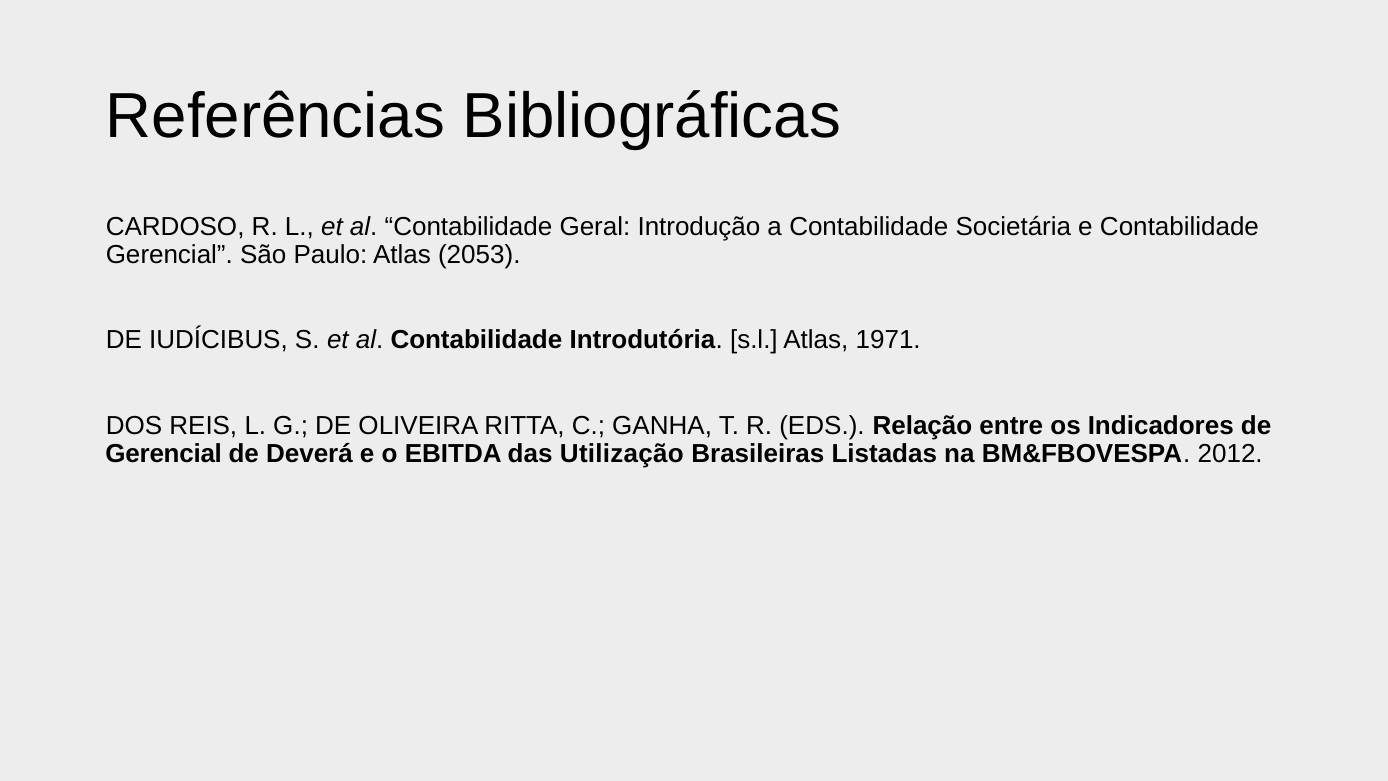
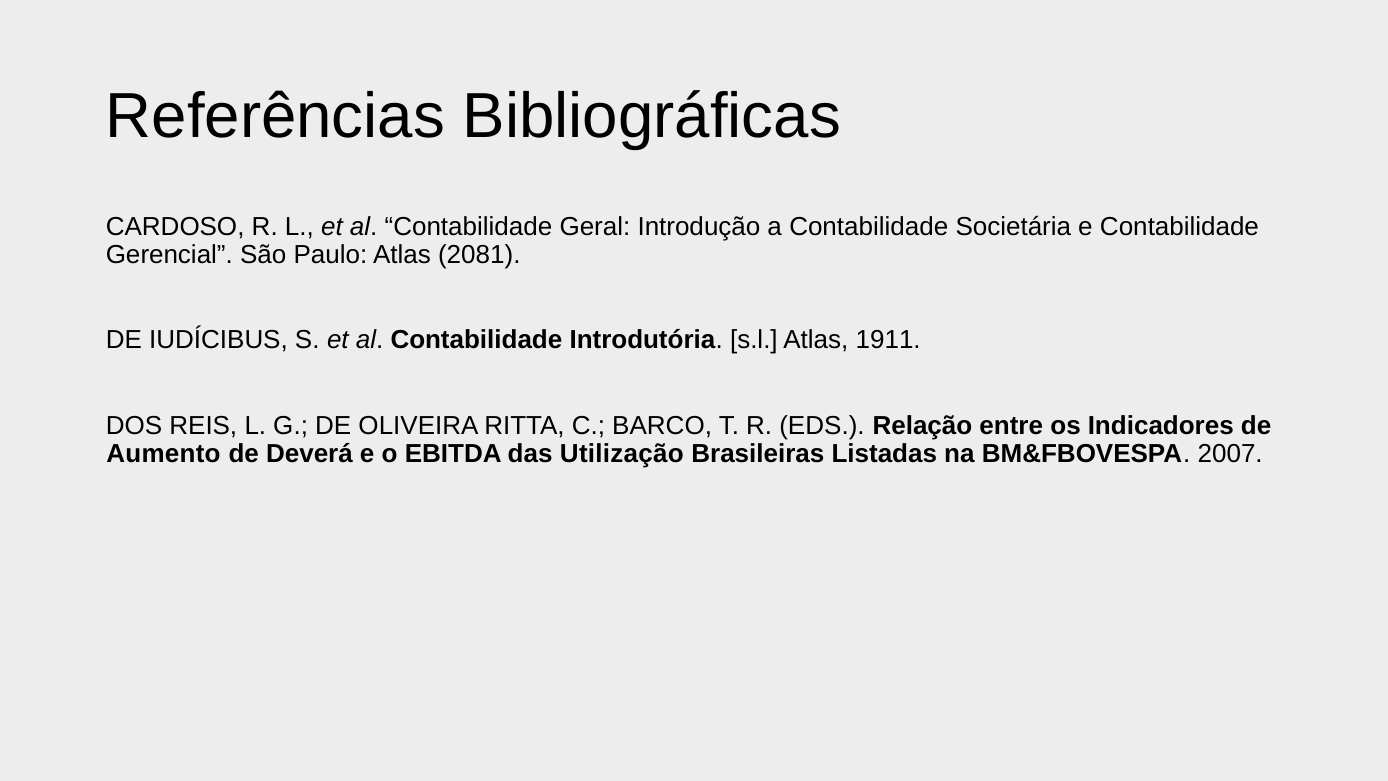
2053: 2053 -> 2081
1971: 1971 -> 1911
GANHA: GANHA -> BARCO
Gerencial at (164, 453): Gerencial -> Aumento
2012: 2012 -> 2007
